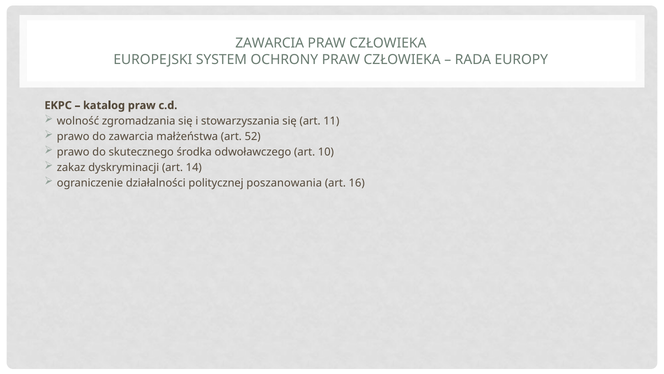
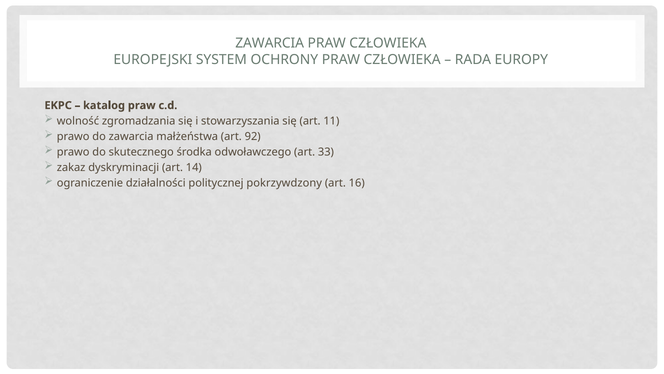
52: 52 -> 92
10: 10 -> 33
poszanowania: poszanowania -> pokrzywdzony
